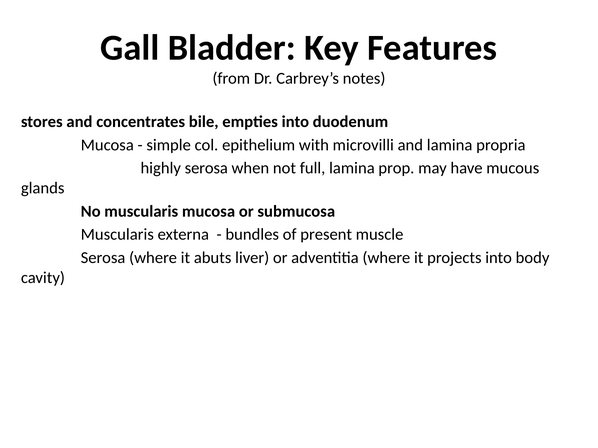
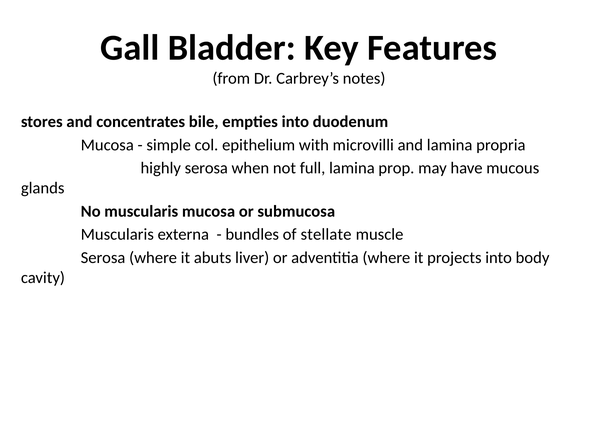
present: present -> stellate
